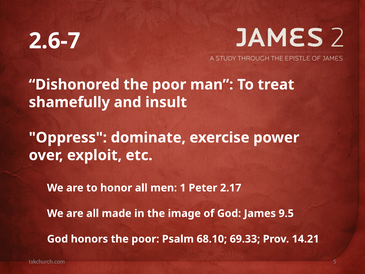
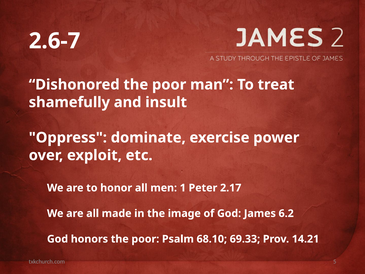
9.5: 9.5 -> 6.2
